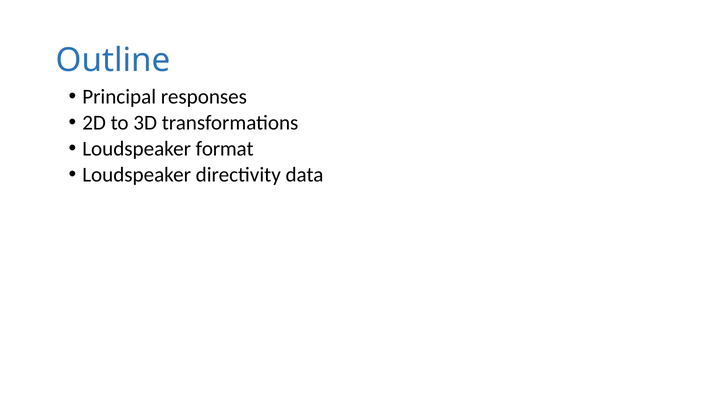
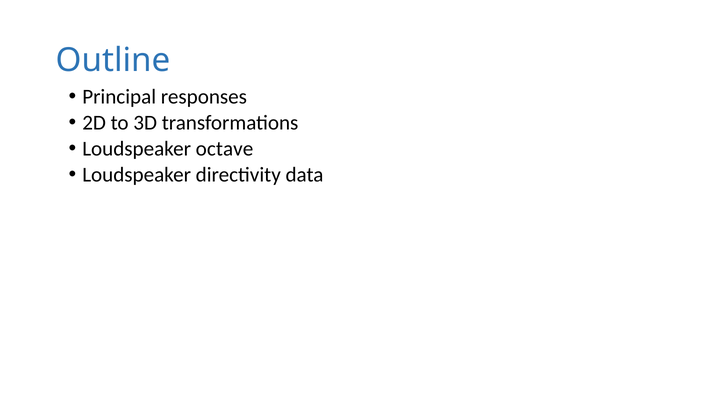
format: format -> octave
